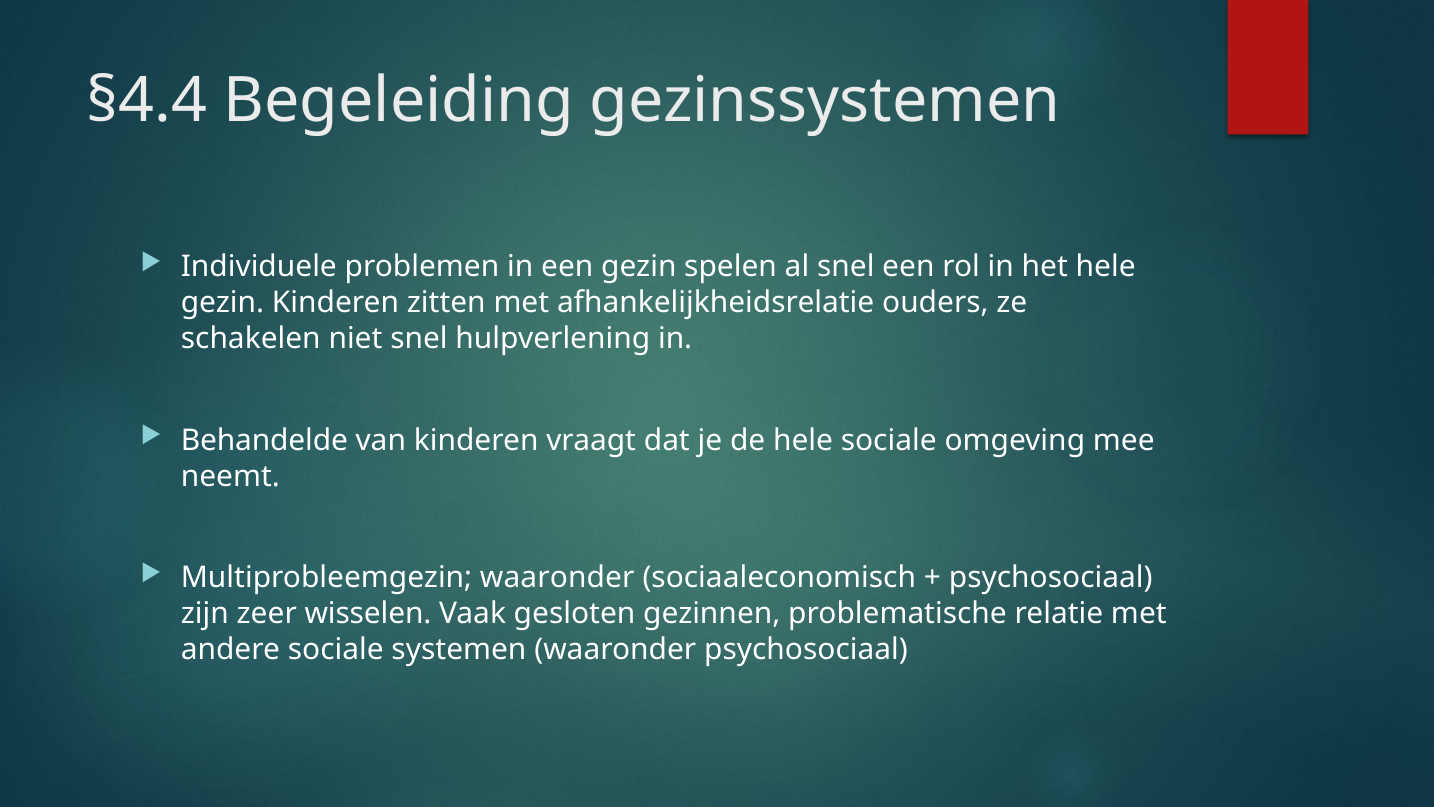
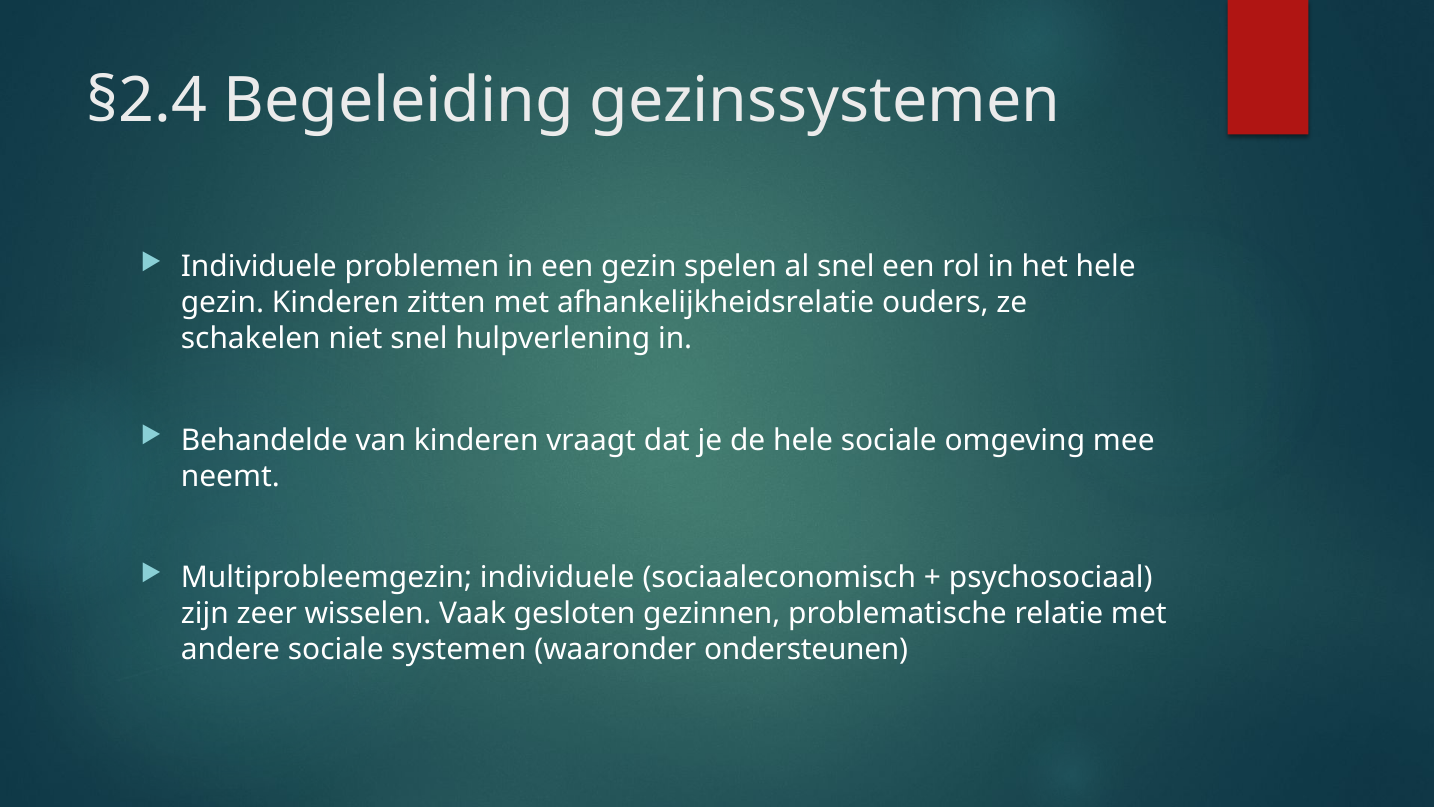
§4.4: §4.4 -> §2.4
Multiprobleemgezin waaronder: waaronder -> individuele
waaronder psychosociaal: psychosociaal -> ondersteunen
